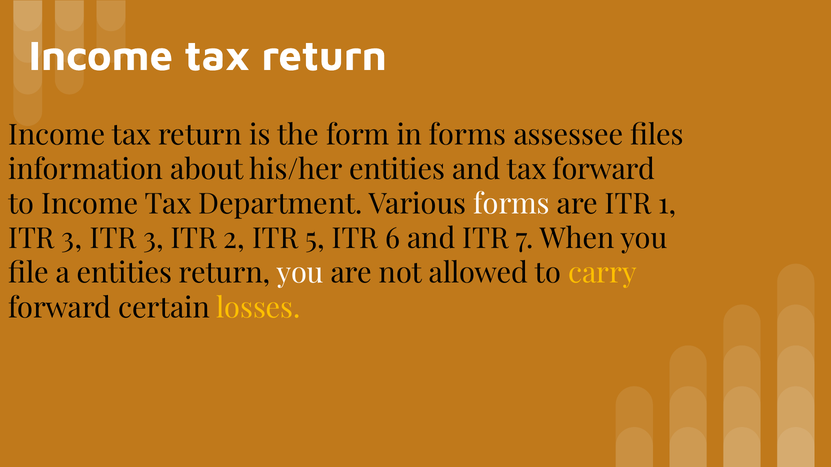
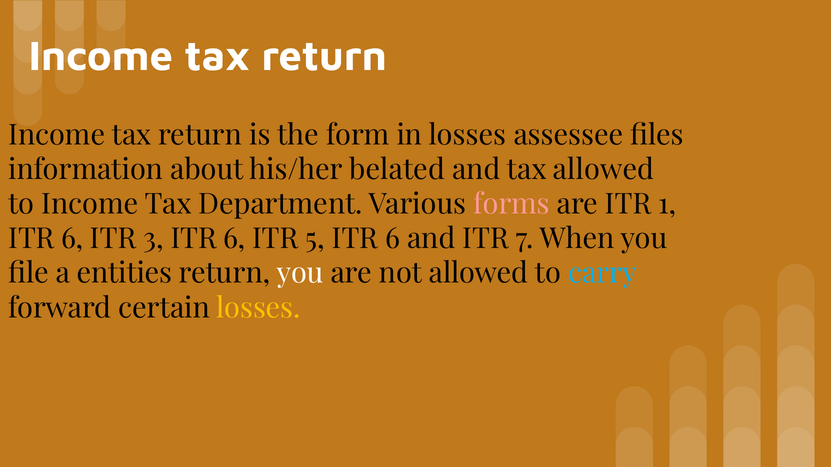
in forms: forms -> losses
his/her entities: entities -> belated
tax forward: forward -> allowed
forms at (512, 205) colour: white -> pink
3 at (72, 239): 3 -> 6
3 ITR 2: 2 -> 6
carry colour: yellow -> light blue
